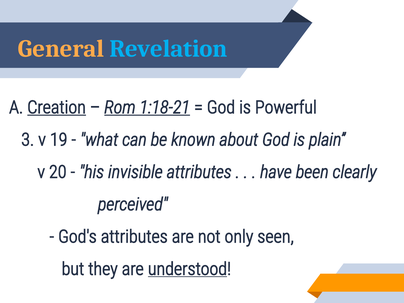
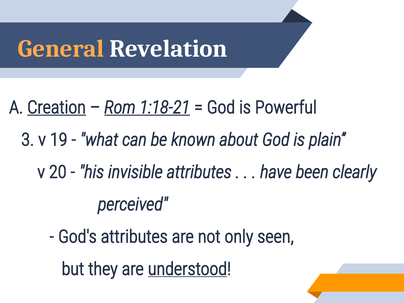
Revelation colour: light blue -> white
